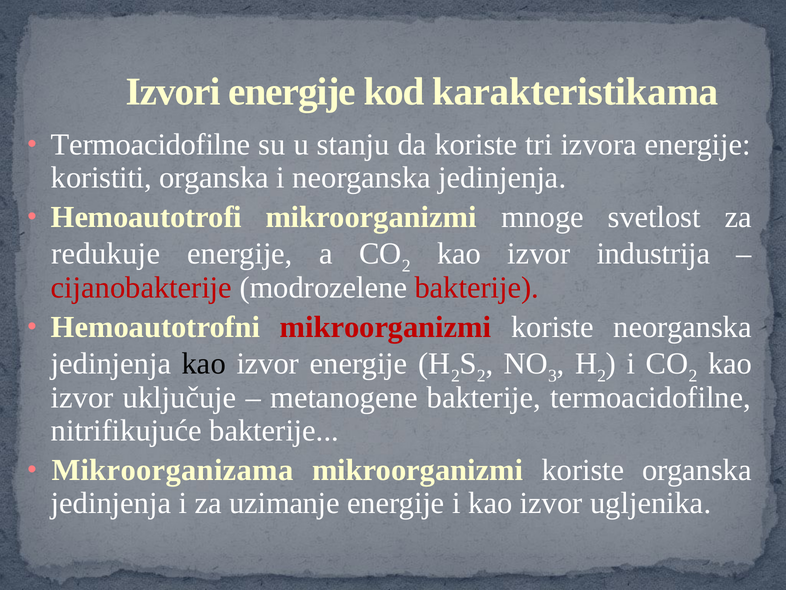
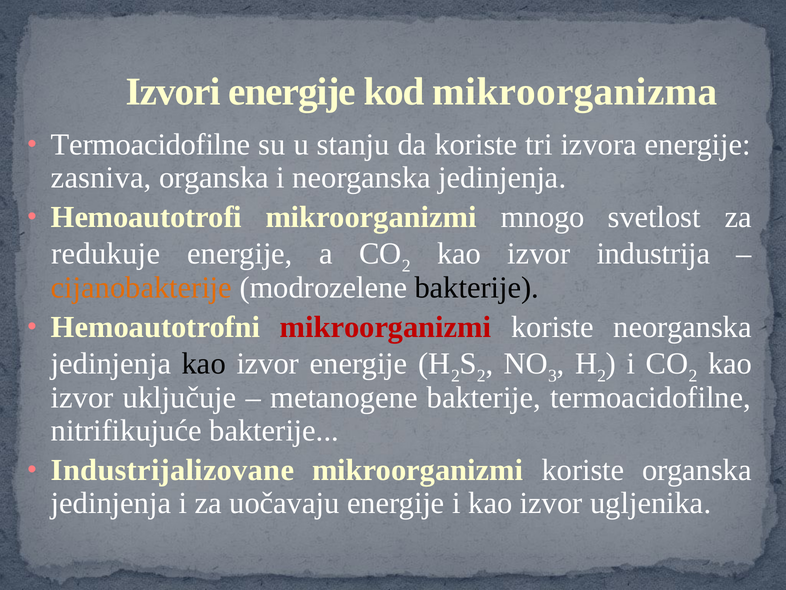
karakteristikama: karakteristikama -> mikroorganizma
koristiti: koristiti -> zasniva
mnoge: mnoge -> mnogo
cijanobakterije colour: red -> orange
bakterije at (477, 288) colour: red -> black
Mikroorganizama: Mikroorganizama -> Industrijalizovane
uzimanje: uzimanje -> uočavaju
